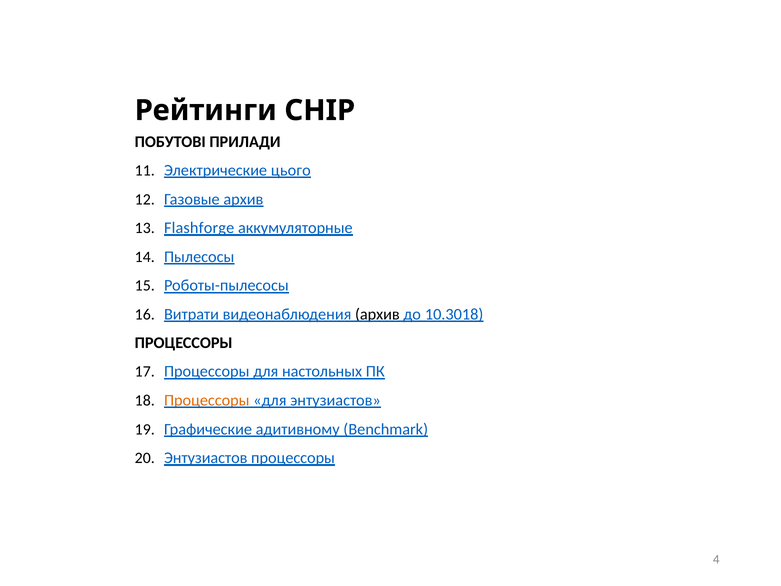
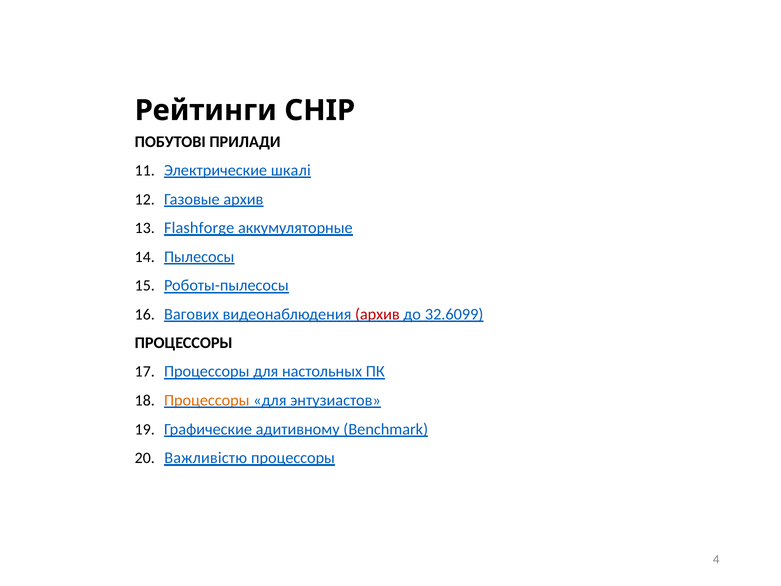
цього: цього -> шкалі
Витрати: Витрати -> Вагових
архив at (377, 314) colour: black -> red
10.3018: 10.3018 -> 32.6099
Энтузиастов at (206, 458): Энтузиастов -> Важливістю
